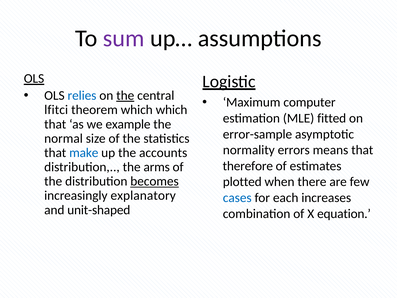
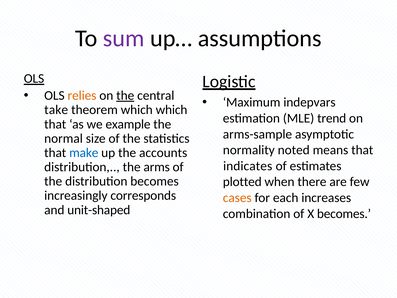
relies colour: blue -> orange
computer: computer -> indepvars
lfitci: lfitci -> take
fitted: fitted -> trend
error-sample: error-sample -> arms-sample
errors: errors -> noted
therefore: therefore -> indicates
becomes at (155, 181) underline: present -> none
explanatory: explanatory -> corresponds
cases colour: blue -> orange
X equation: equation -> becomes
